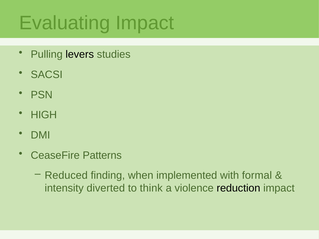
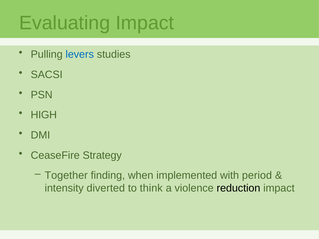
levers colour: black -> blue
Patterns: Patterns -> Strategy
Reduced: Reduced -> Together
formal: formal -> period
